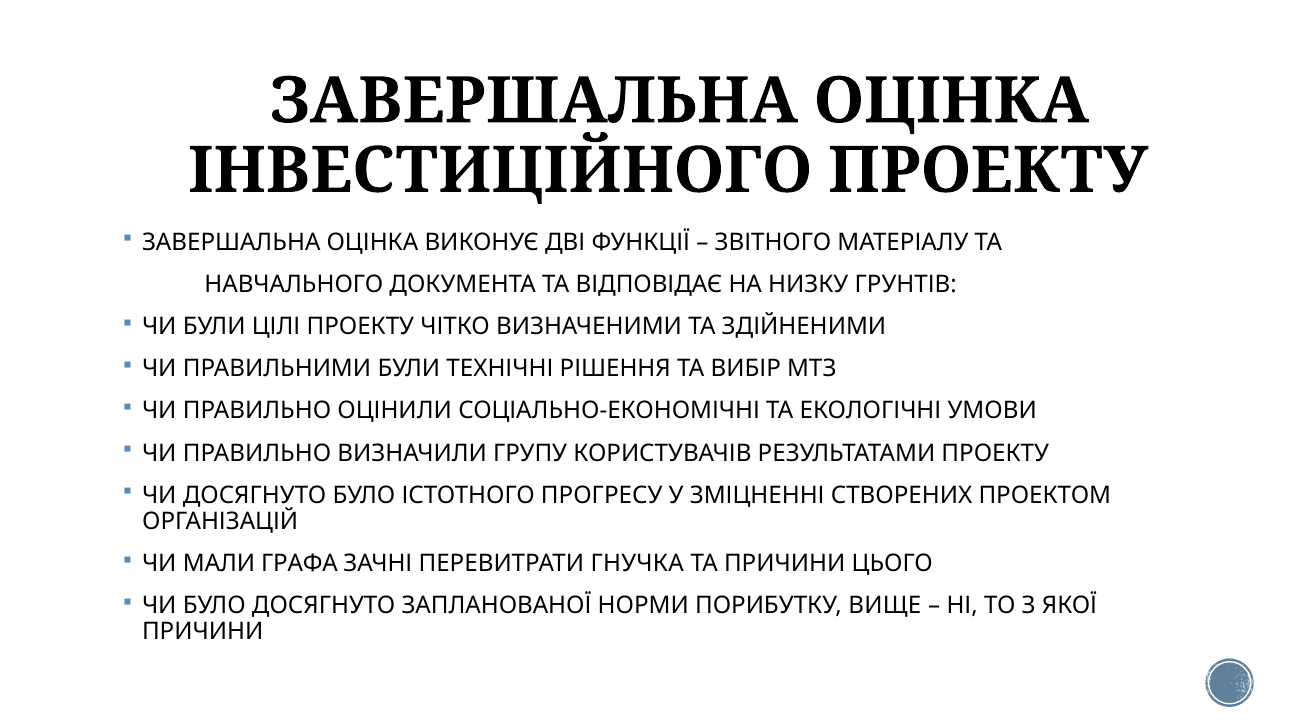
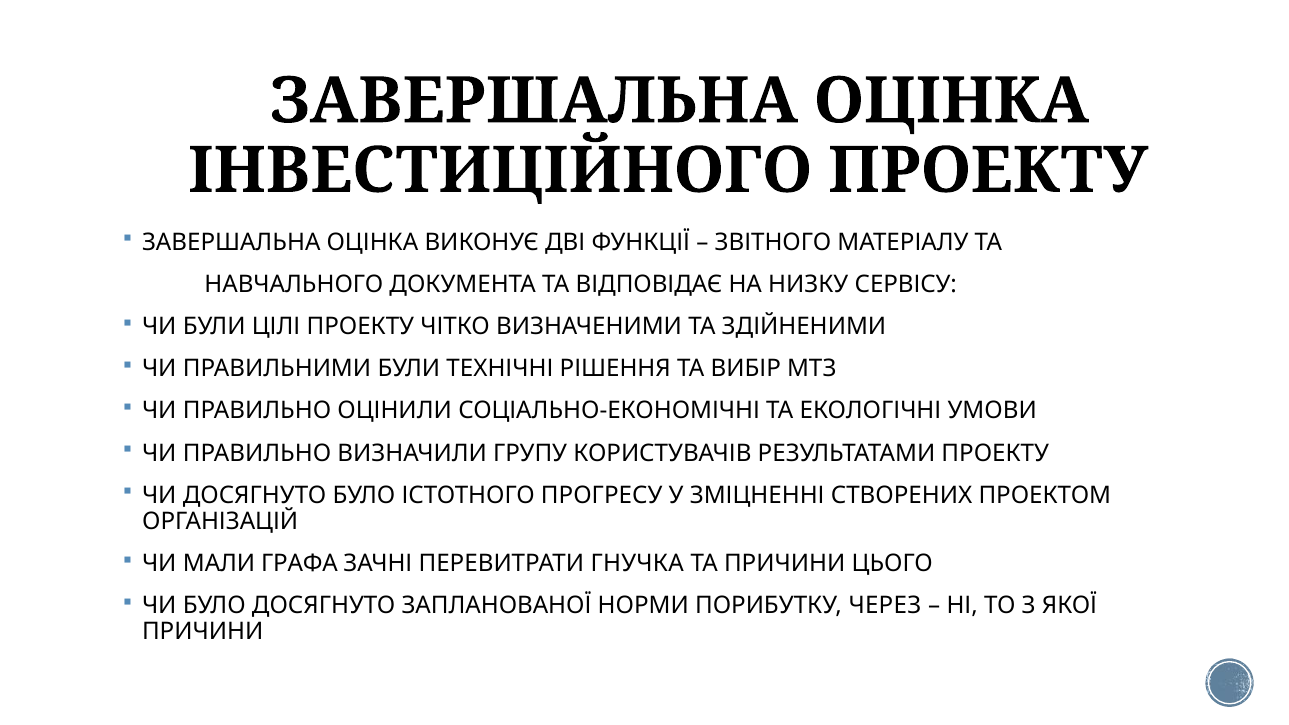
ГРУНТІВ: ГРУНТІВ -> СЕРВІСУ
ВИЩЕ: ВИЩЕ -> ЧЕРЕЗ
